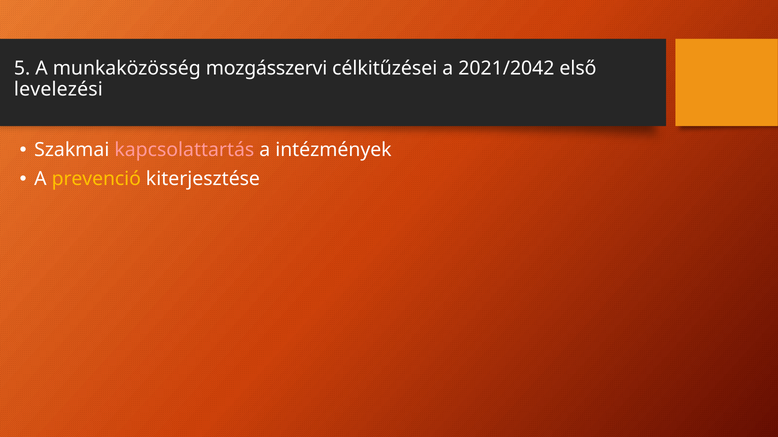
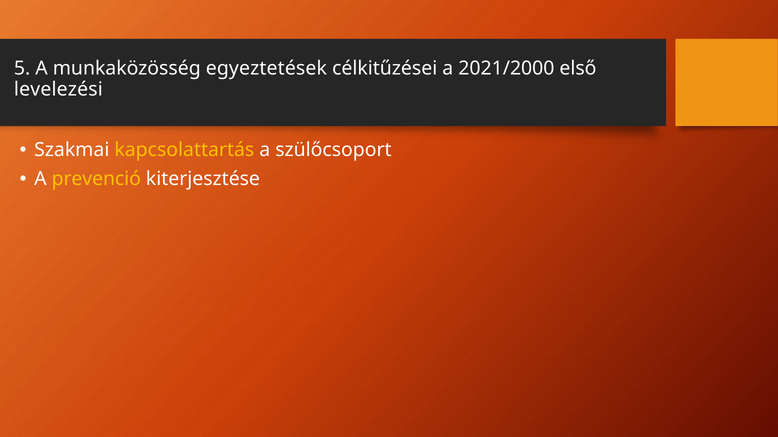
mozgásszervi: mozgásszervi -> egyeztetések
2021/2042: 2021/2042 -> 2021/2000
kapcsolattartás colour: pink -> yellow
intézmények: intézmények -> szülőcsoport
